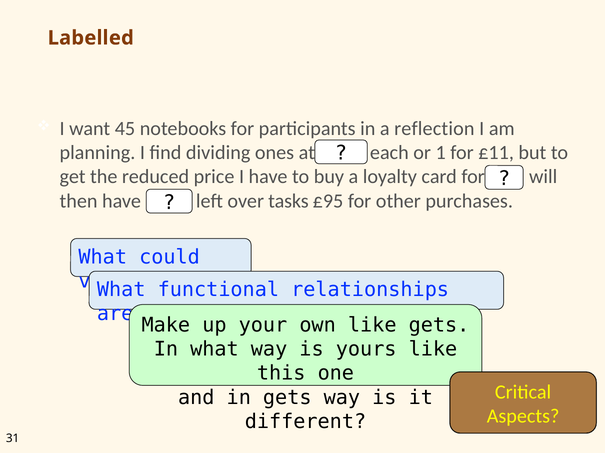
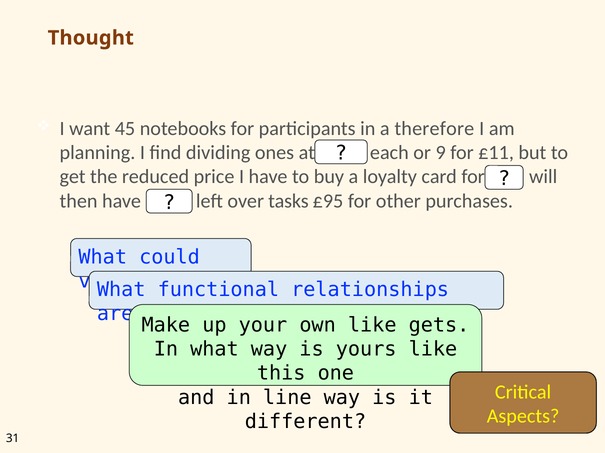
Labelled: Labelled -> Thought
reflection: reflection -> therefore
1: 1 -> 9
in gets: gets -> line
